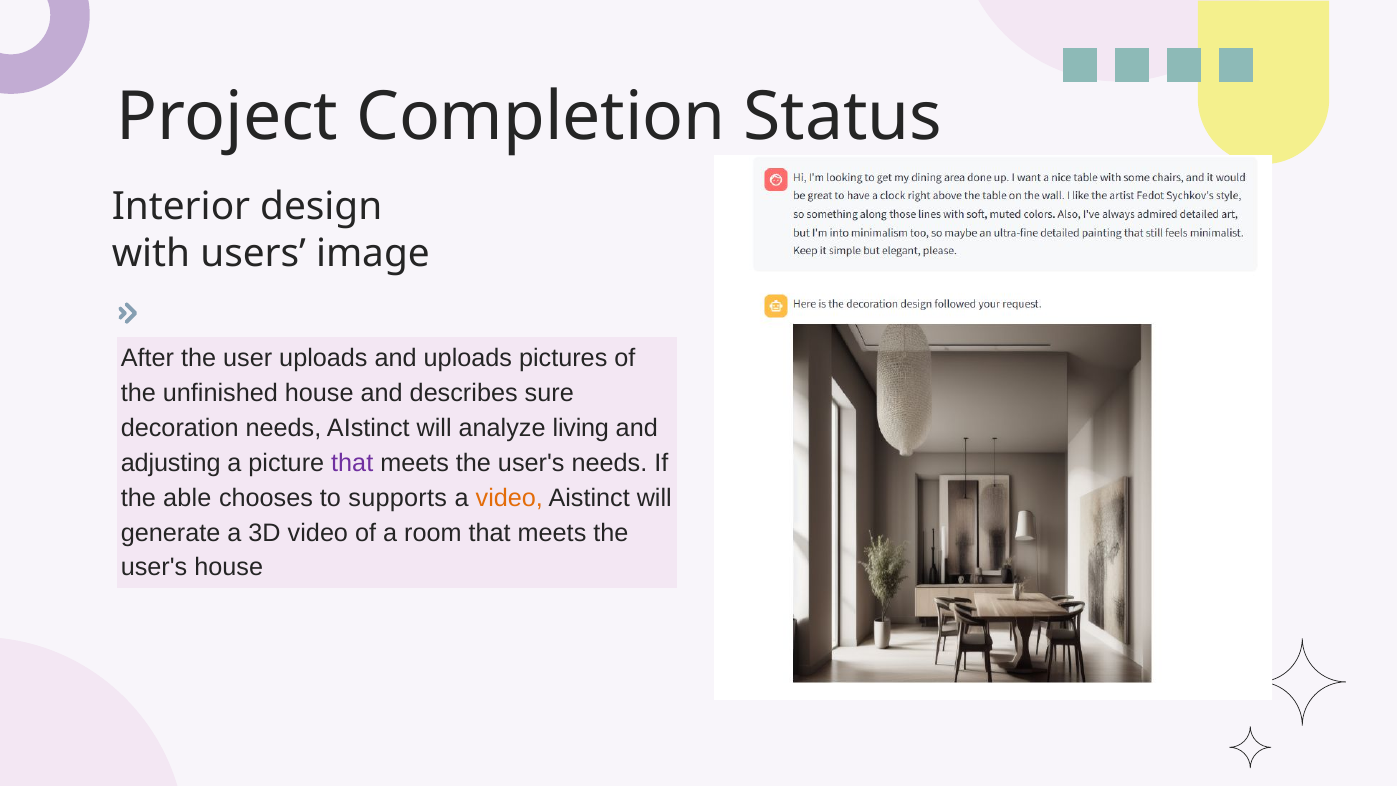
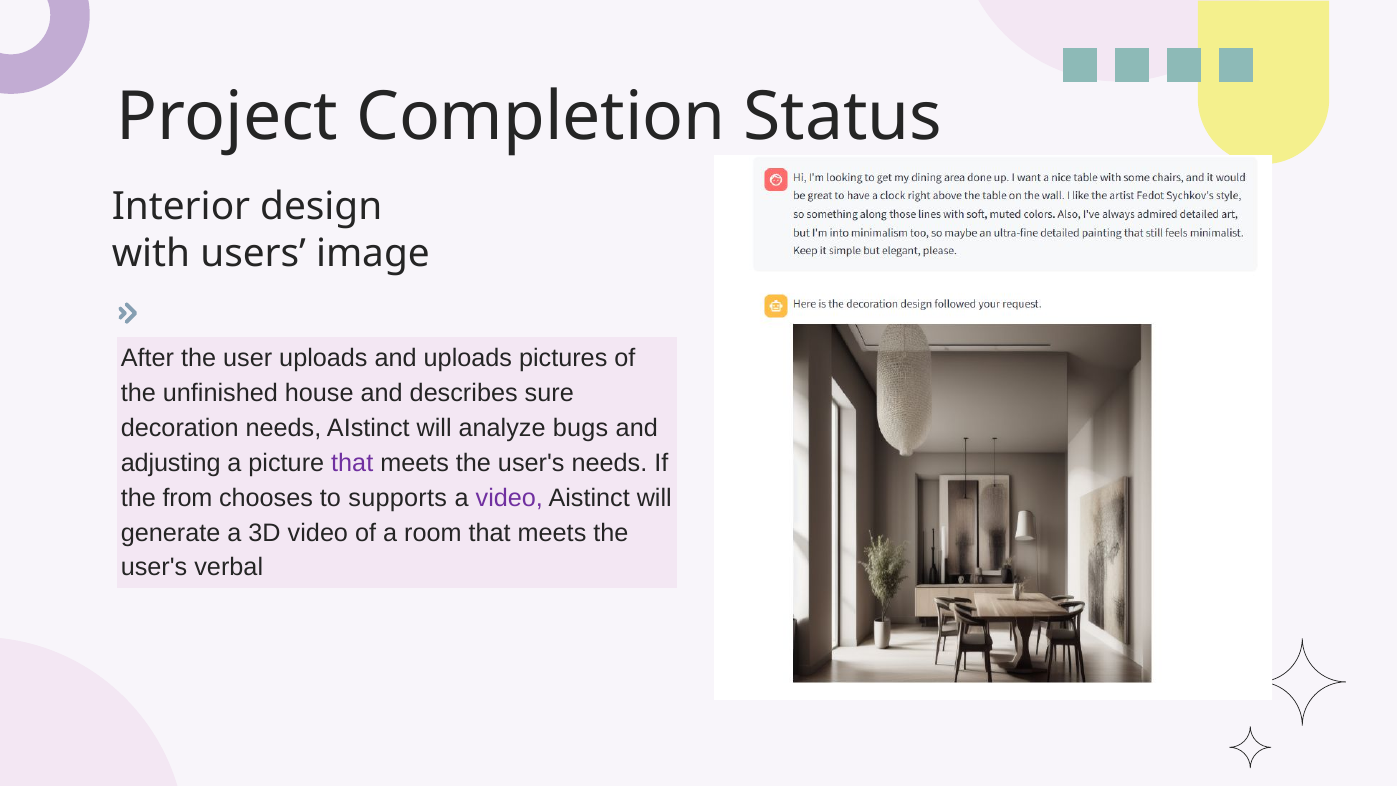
living: living -> bugs
able: able -> from
video at (509, 498) colour: orange -> purple
user's house: house -> verbal
